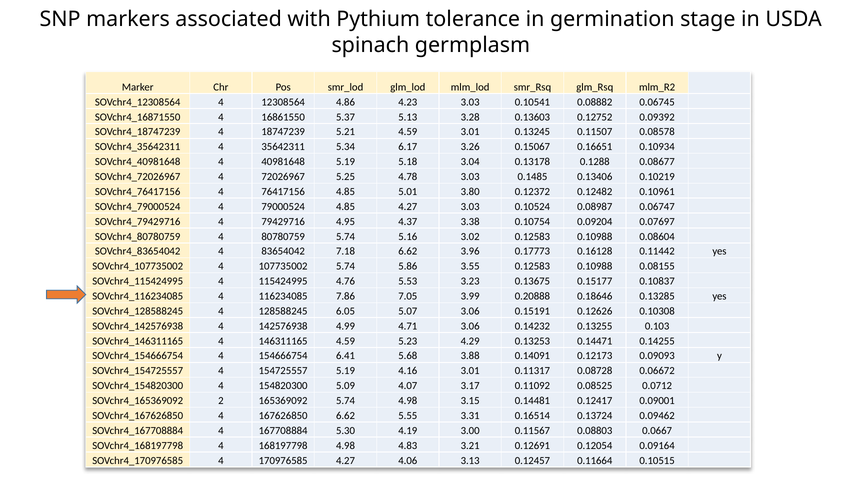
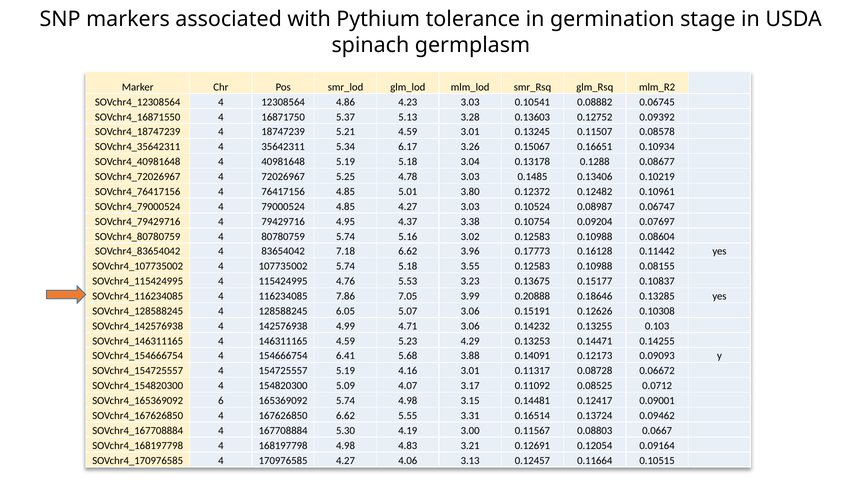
16861550: 16861550 -> 16871750
5.74 5.86: 5.86 -> 5.18
2: 2 -> 6
